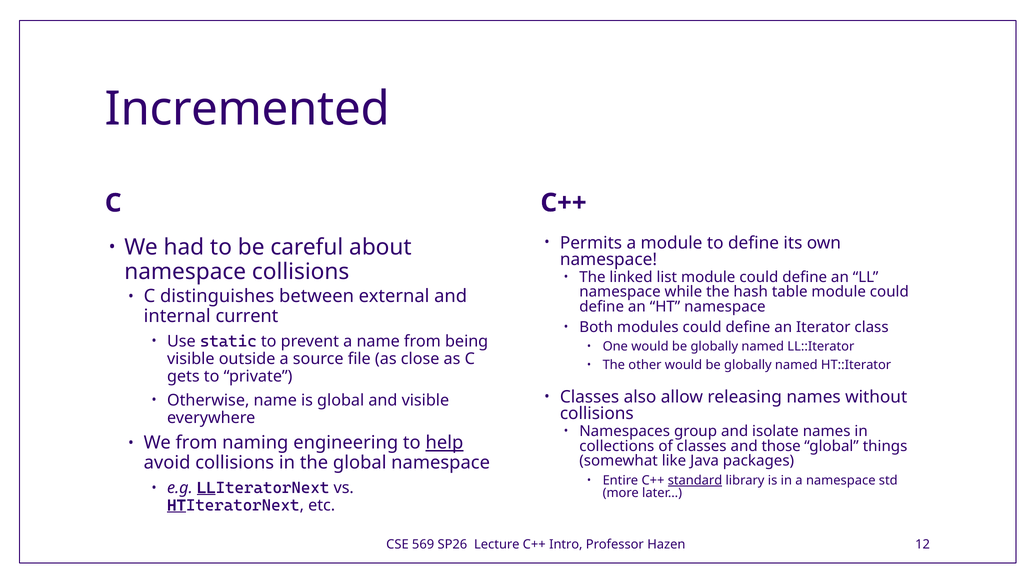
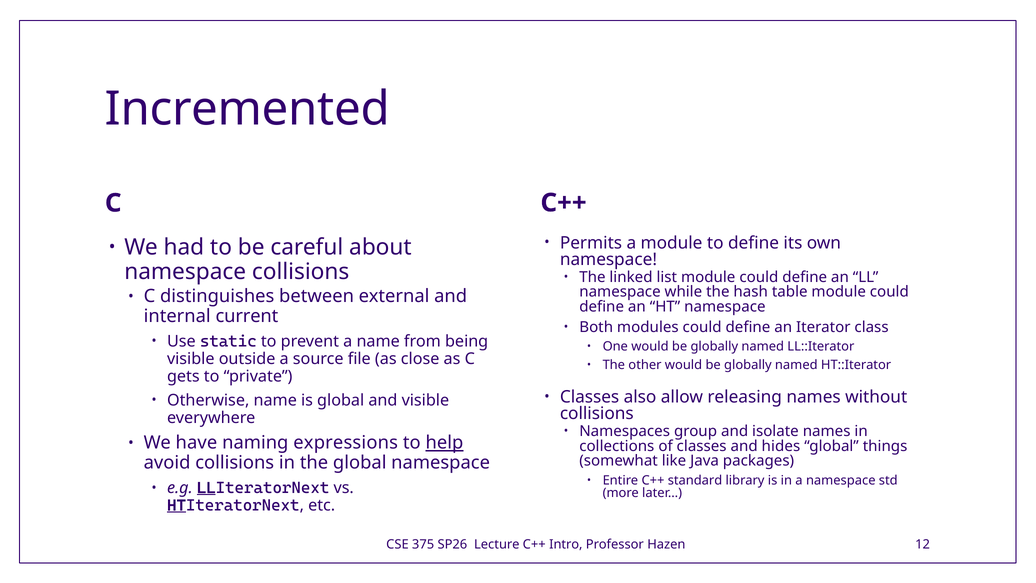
We from: from -> have
engineering: engineering -> expressions
those: those -> hides
standard underline: present -> none
569: 569 -> 375
